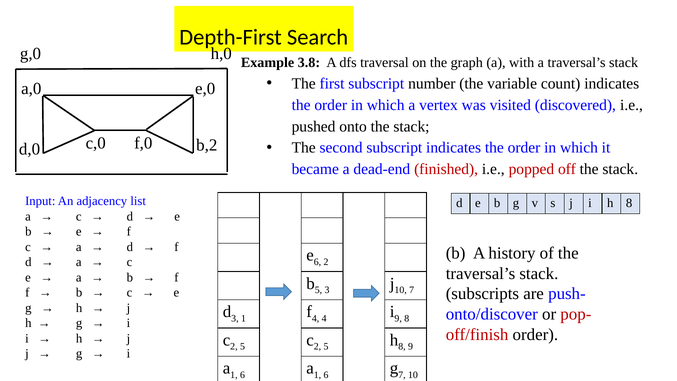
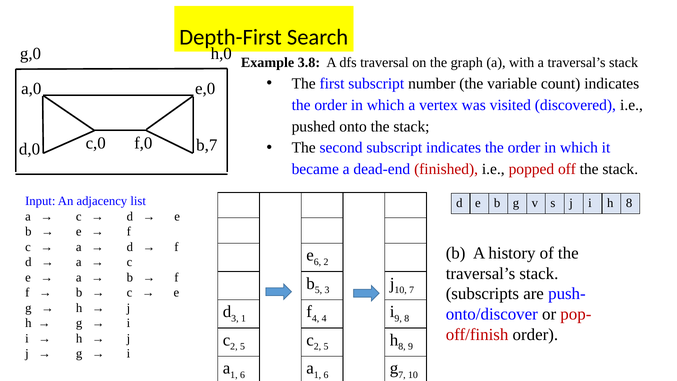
b,2: b,2 -> b,7
